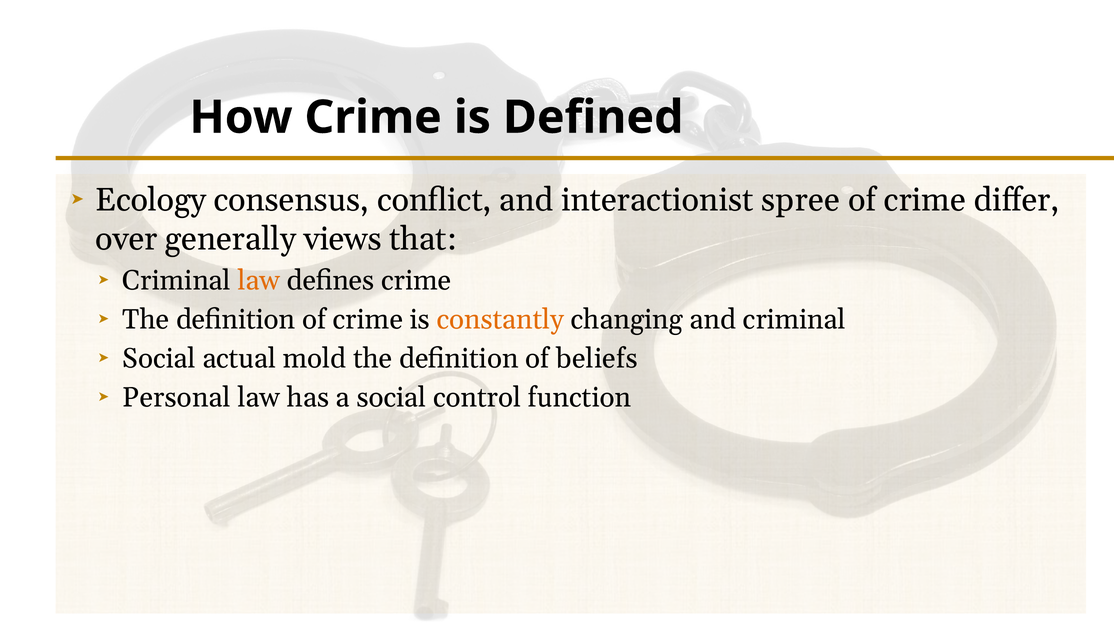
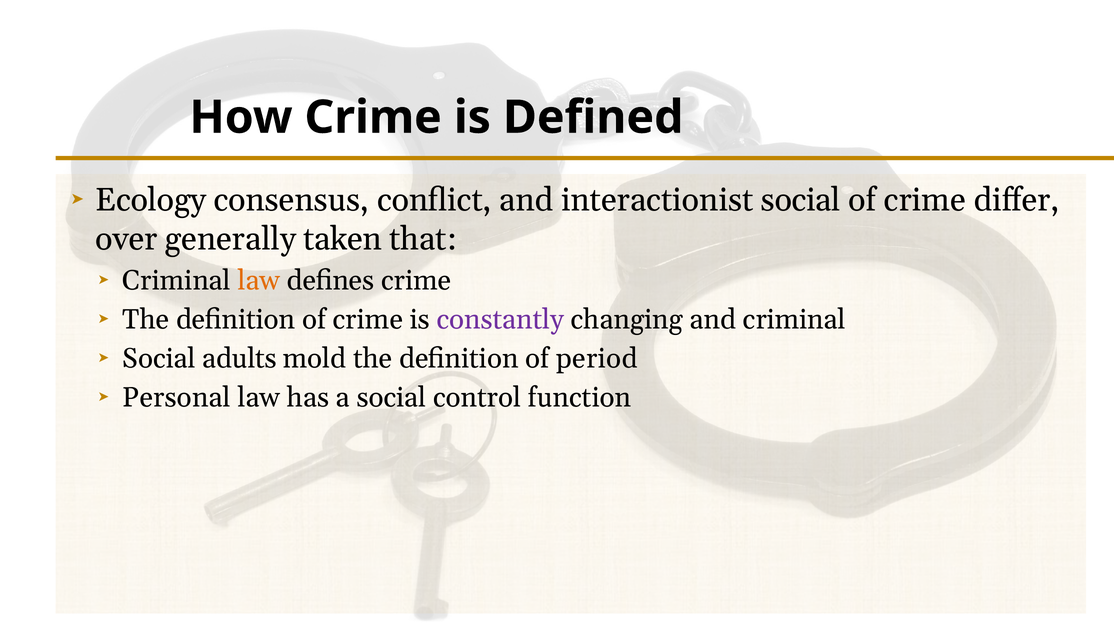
interactionist spree: spree -> social
views: views -> taken
constantly colour: orange -> purple
actual: actual -> adults
beliefs: beliefs -> period
